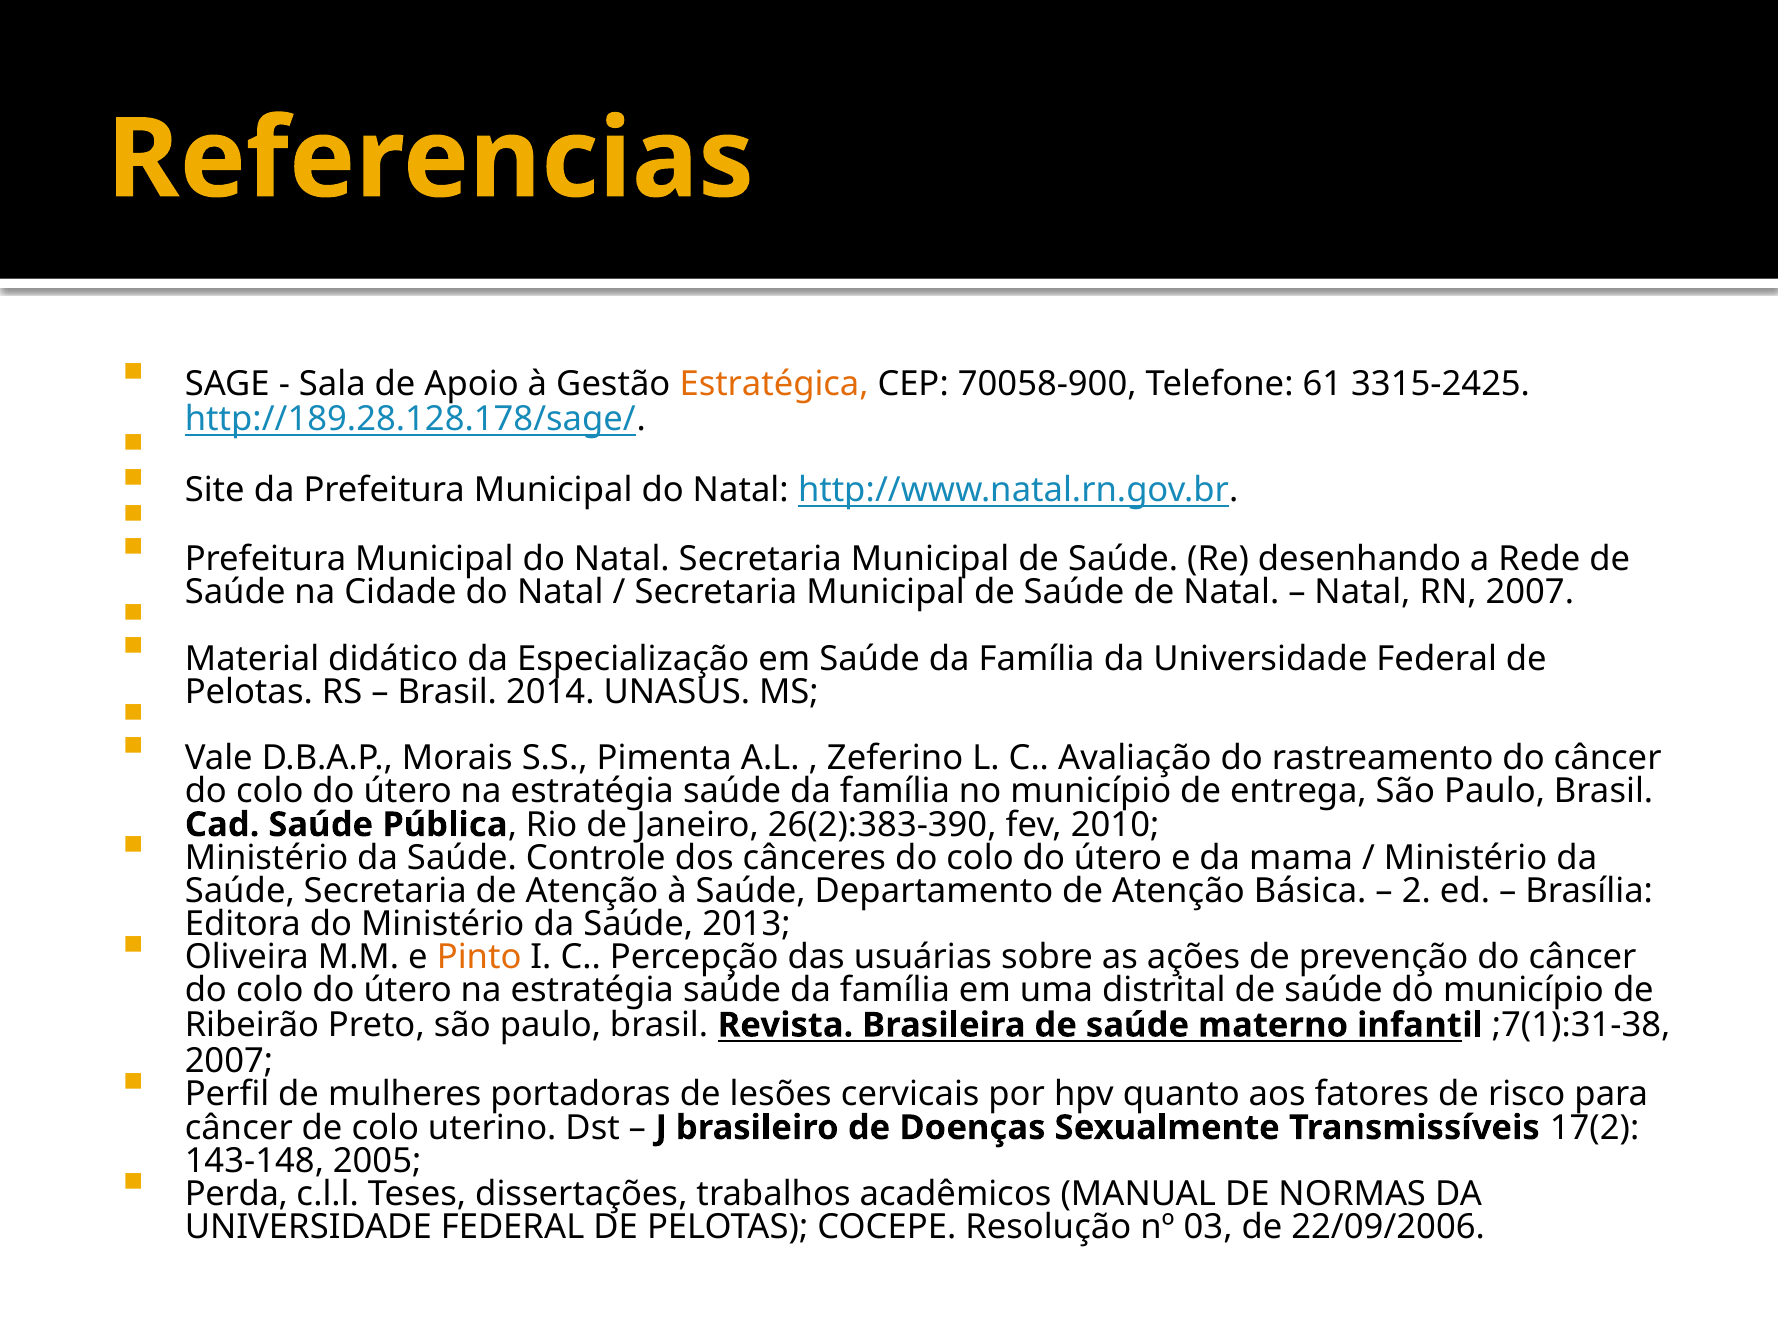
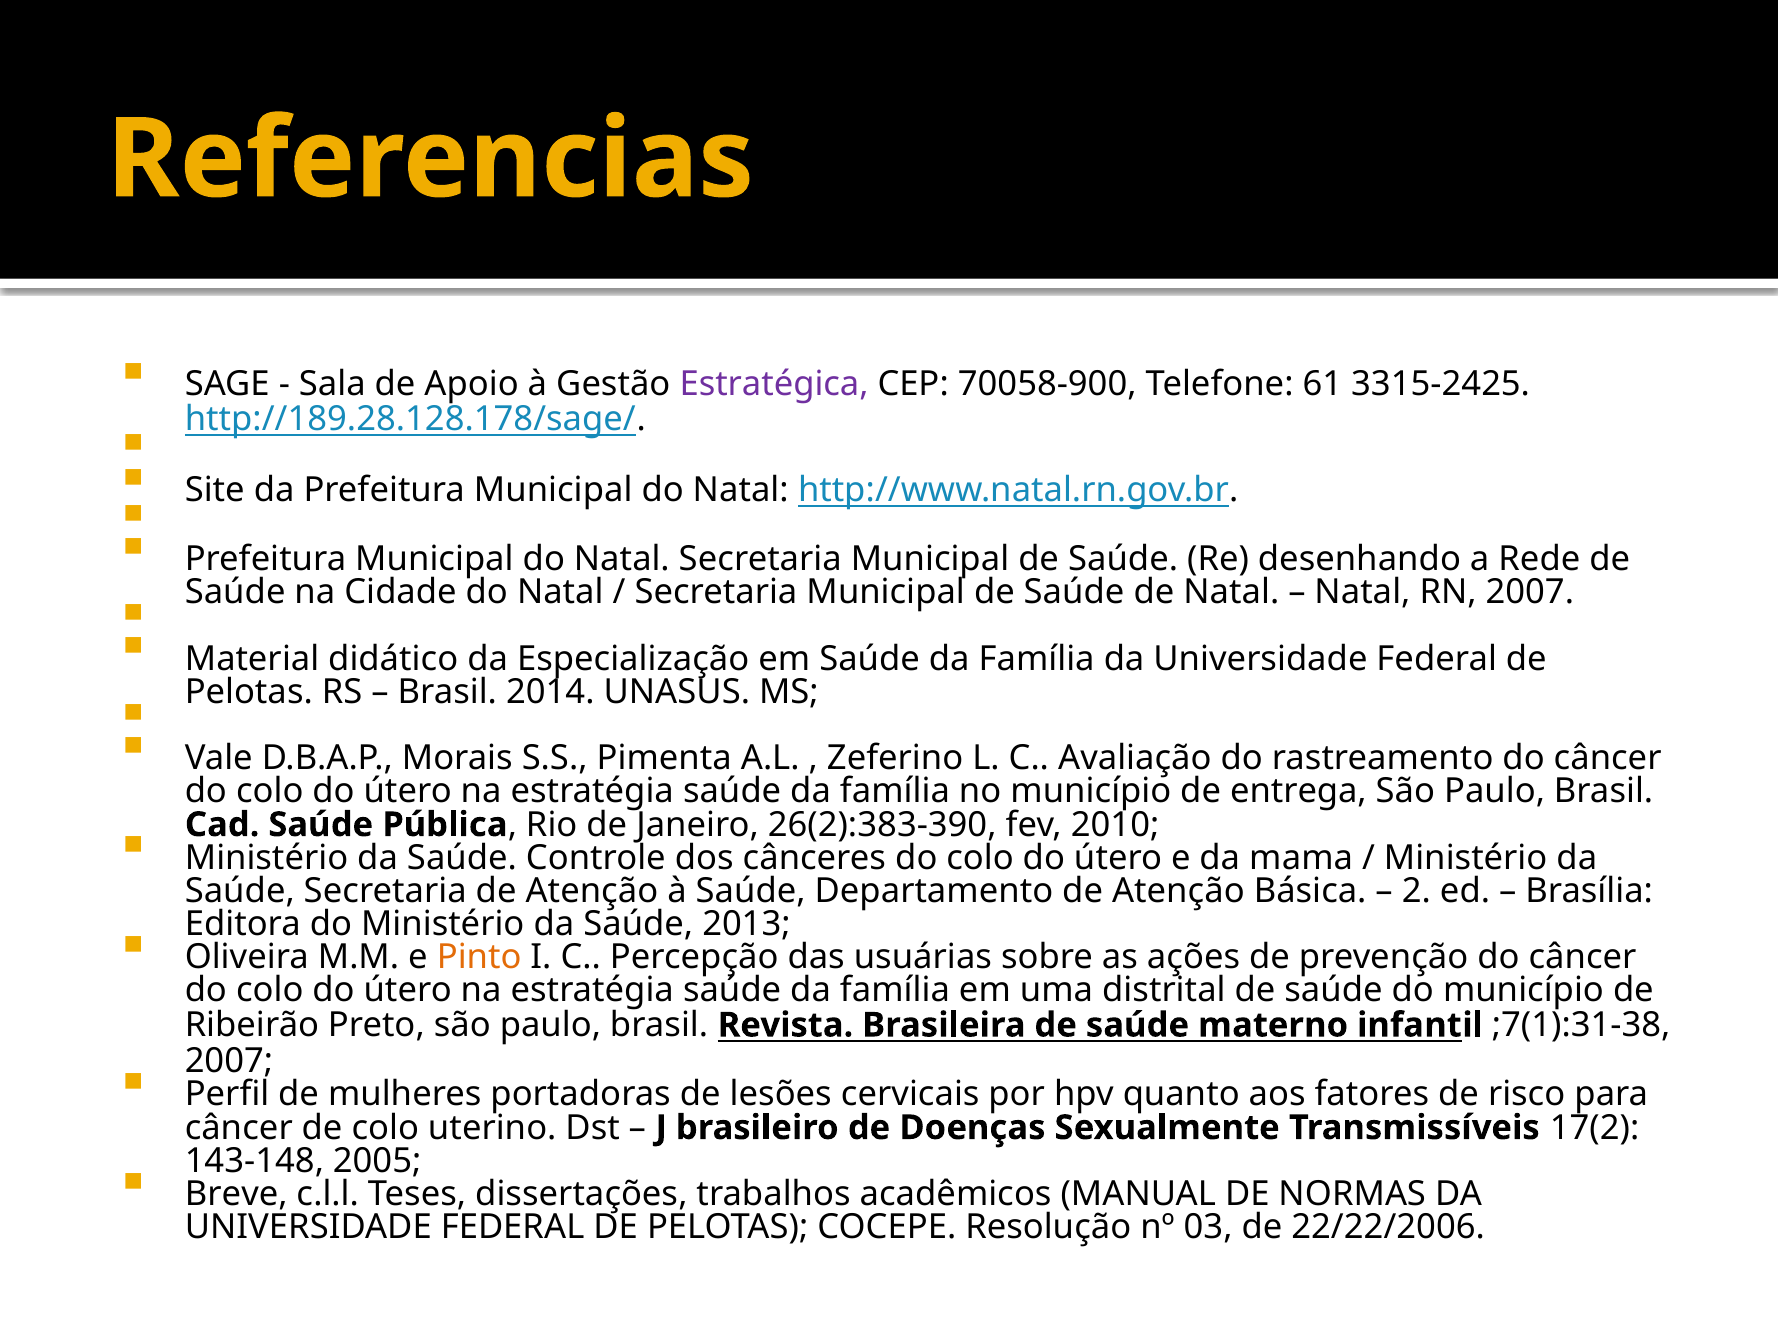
Estratégica colour: orange -> purple
Perda: Perda -> Breve
22/09/2006: 22/09/2006 -> 22/22/2006
